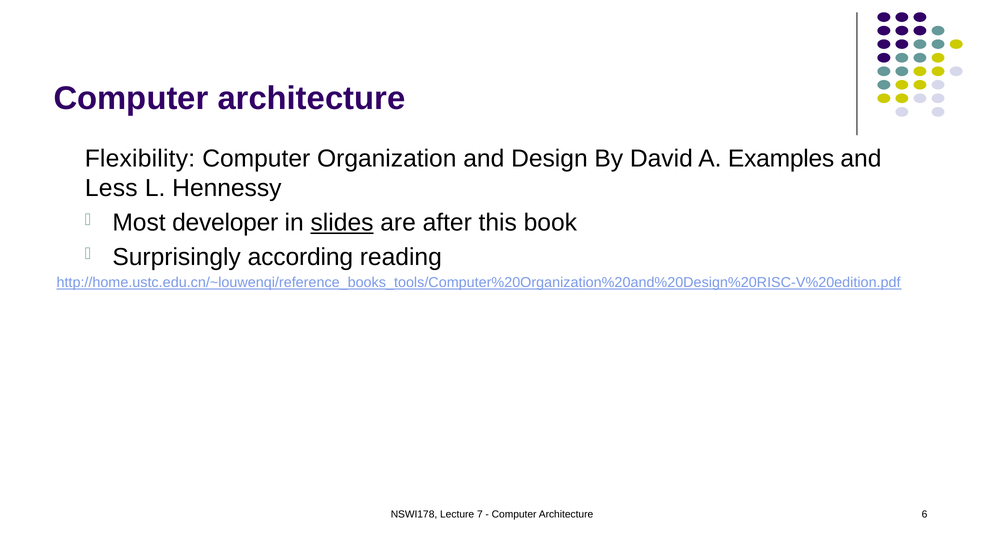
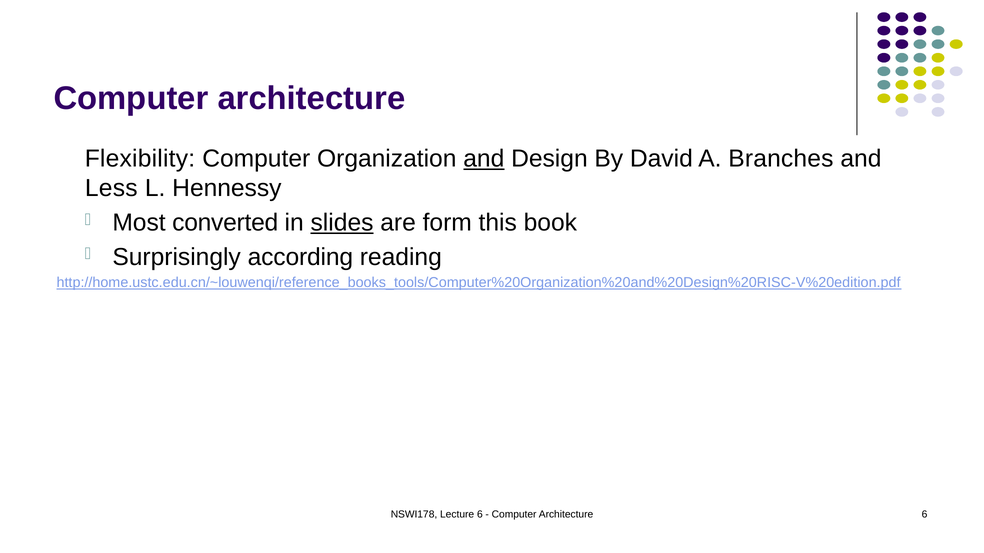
and at (484, 159) underline: none -> present
Examples: Examples -> Branches
developer: developer -> converted
after: after -> form
Lecture 7: 7 -> 6
